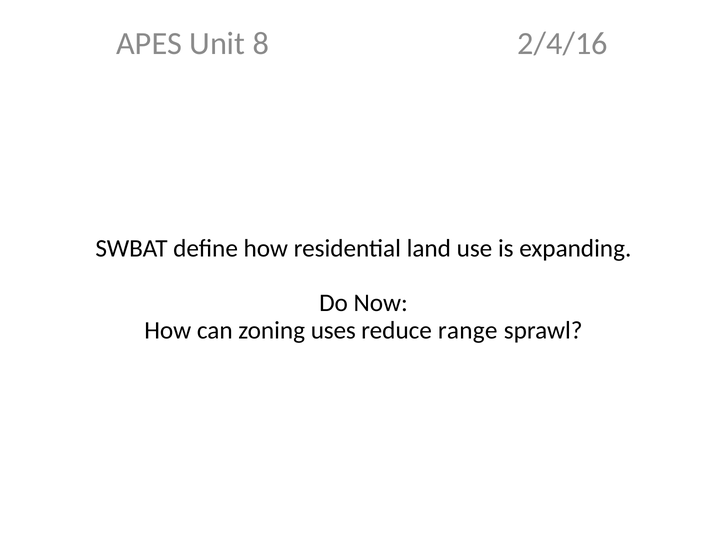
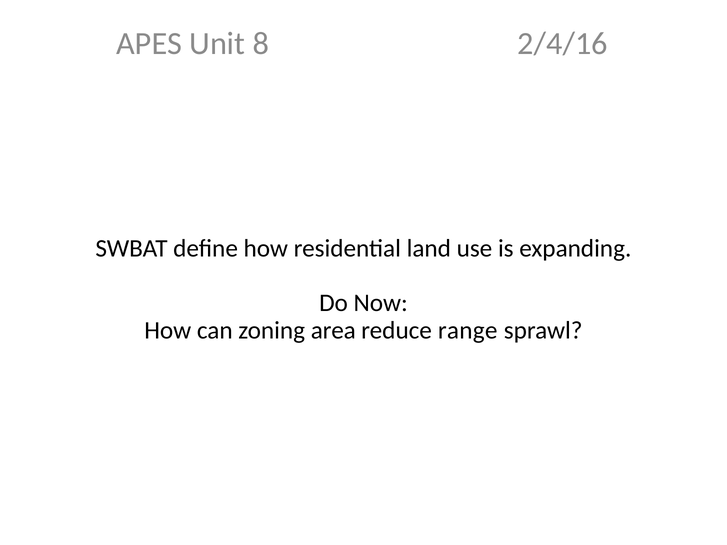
uses: uses -> area
